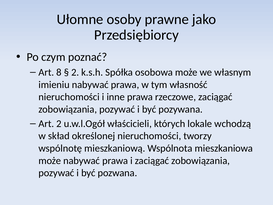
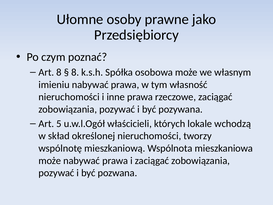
2 at (75, 72): 2 -> 8
Art 2: 2 -> 5
